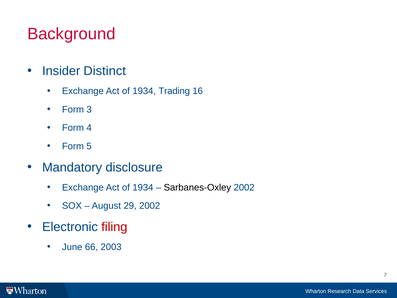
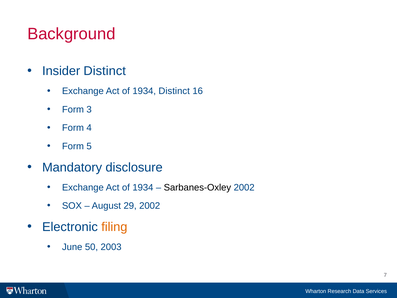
1934 Trading: Trading -> Distinct
filing colour: red -> orange
66: 66 -> 50
